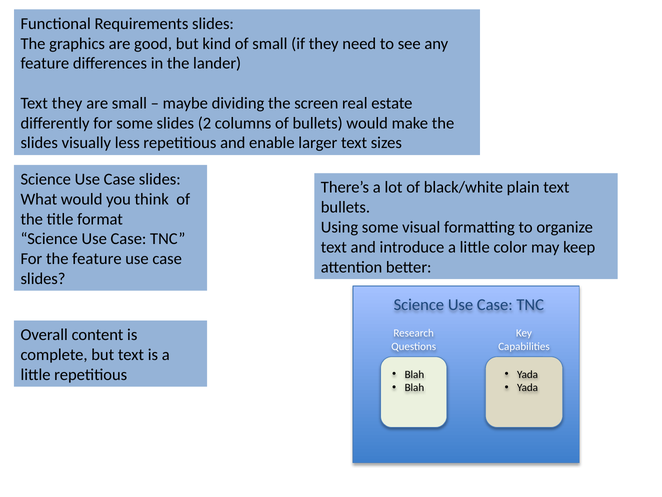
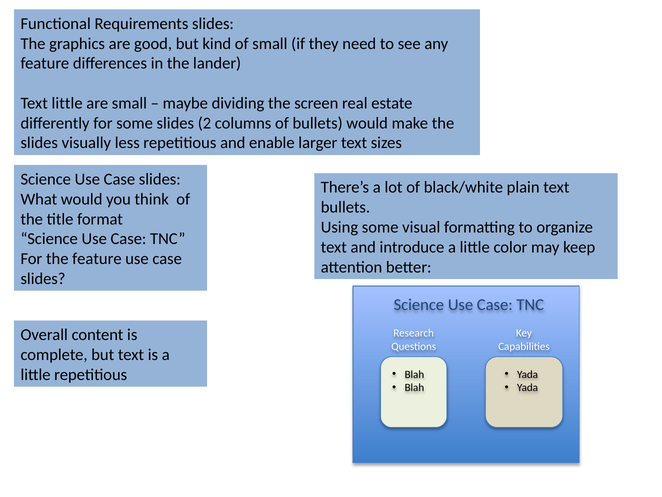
Text they: they -> little
